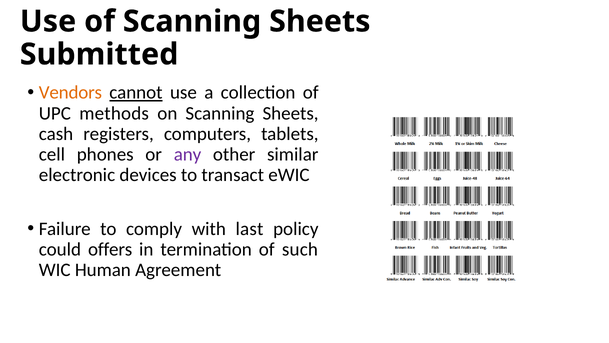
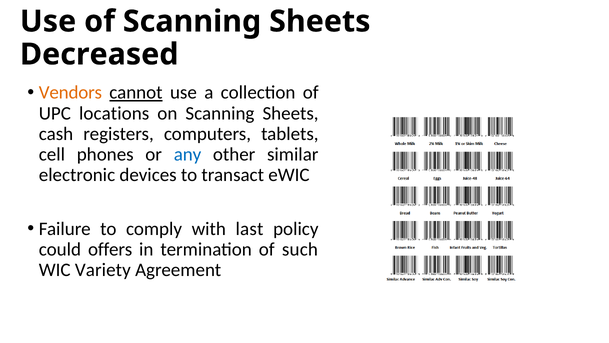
Submitted: Submitted -> Decreased
methods: methods -> locations
any colour: purple -> blue
Human: Human -> Variety
